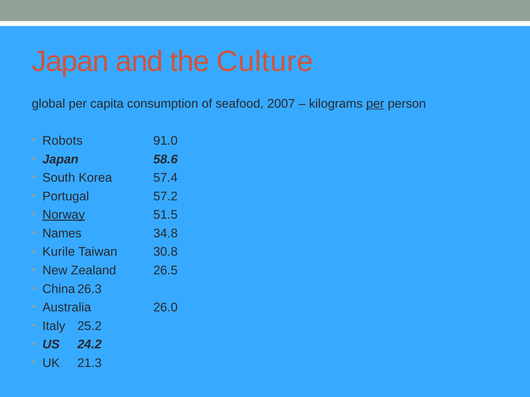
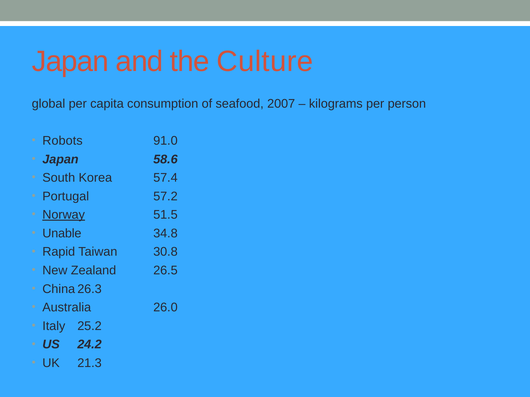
per at (375, 104) underline: present -> none
Names: Names -> Unable
Kurile: Kurile -> Rapid
